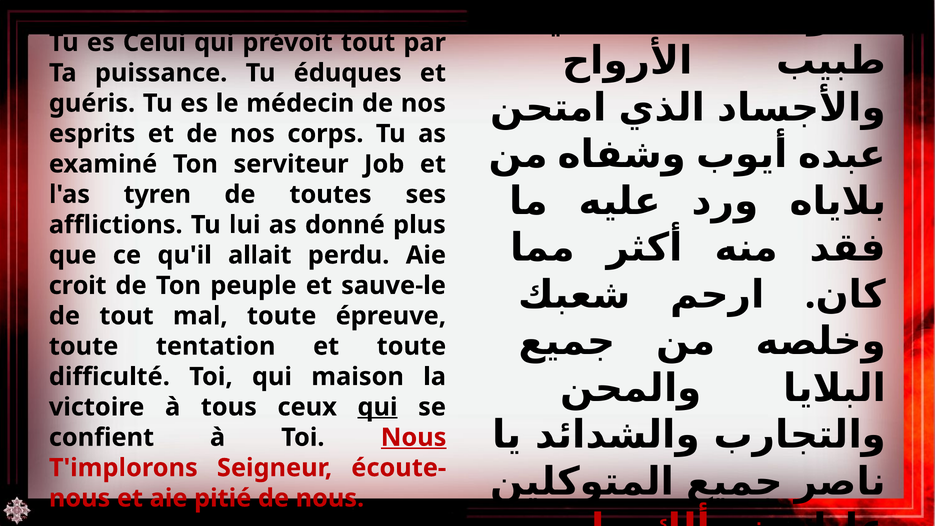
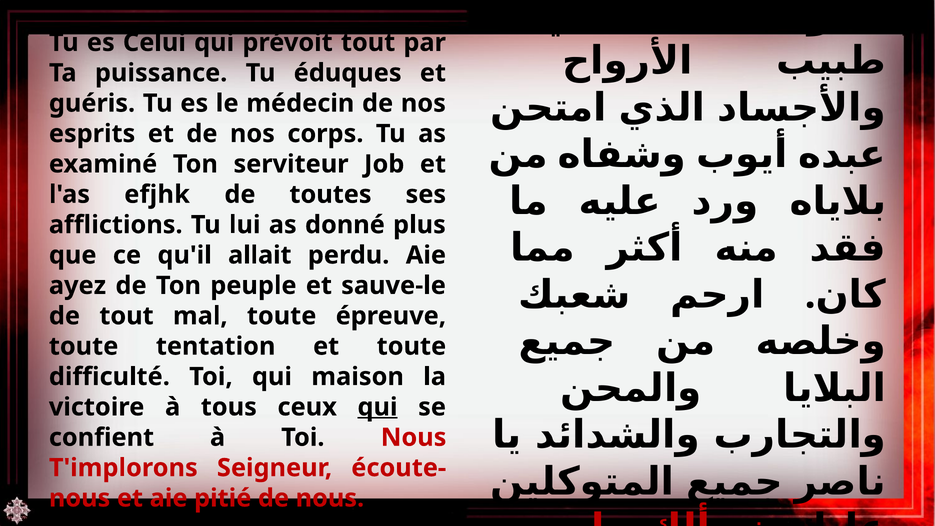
tyren: tyren -> efjhk
croit: croit -> ayez
Nous at (414, 437) underline: present -> none
